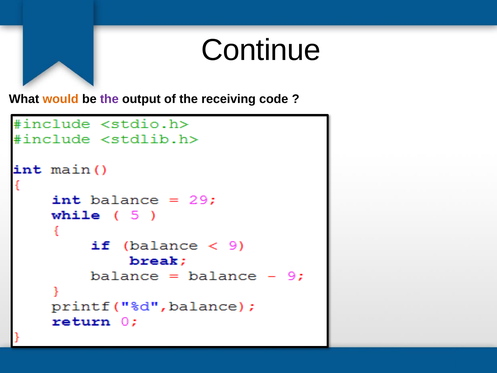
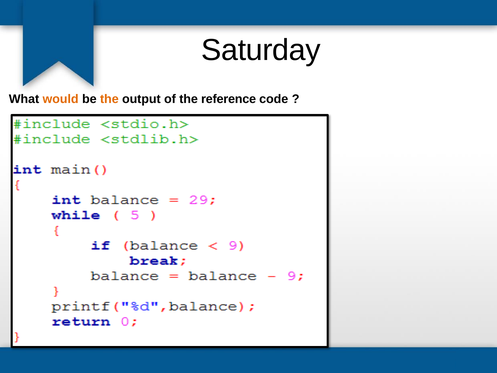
Continue: Continue -> Saturday
the at (109, 99) colour: purple -> orange
receiving: receiving -> reference
